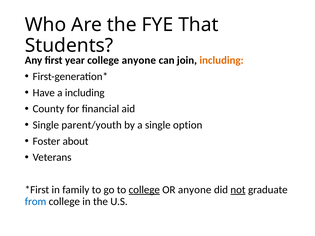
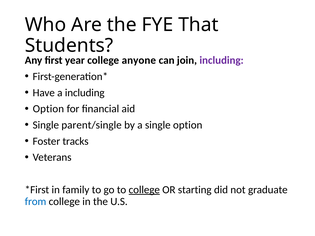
including at (222, 60) colour: orange -> purple
County at (48, 109): County -> Option
parent/youth: parent/youth -> parent/single
about: about -> tracks
OR anyone: anyone -> starting
not underline: present -> none
